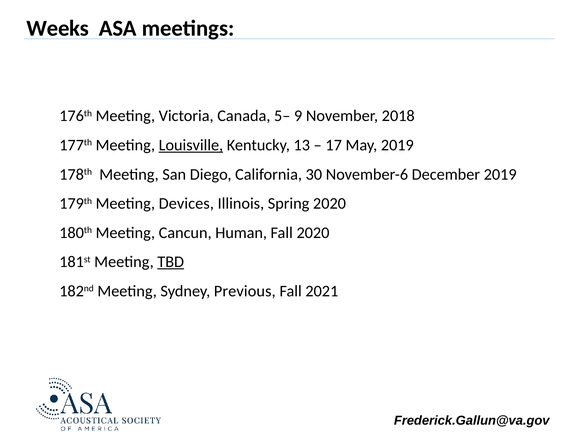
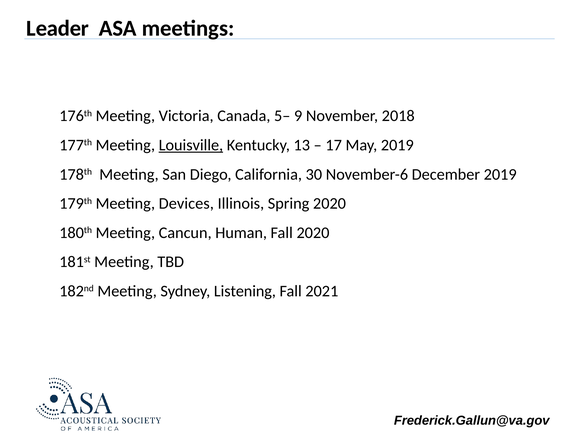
Weeks: Weeks -> Leader
TBD underline: present -> none
Previous: Previous -> Listening
